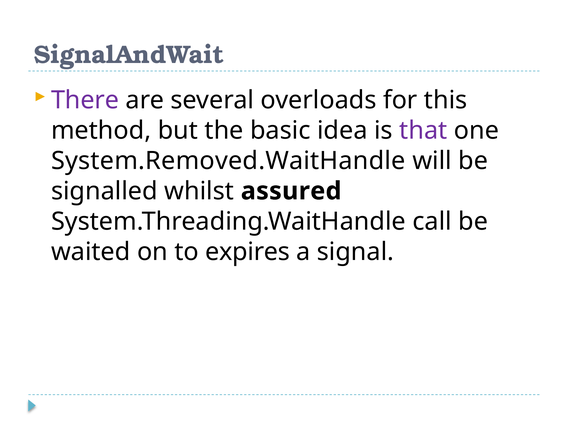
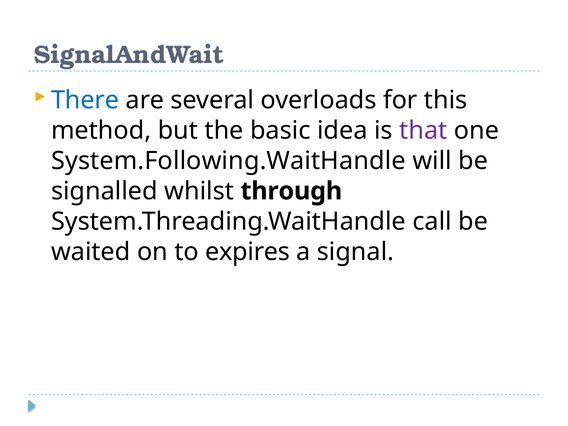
There colour: purple -> blue
System.Removed.WaitHandle: System.Removed.WaitHandle -> System.Following.WaitHandle
assured: assured -> through
